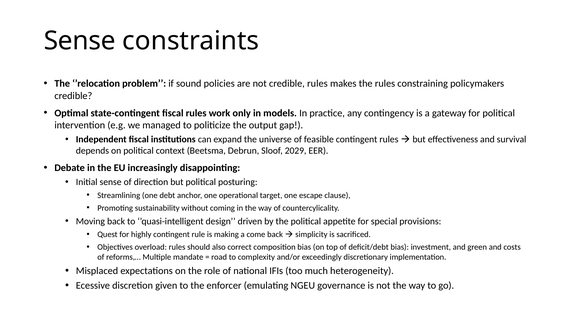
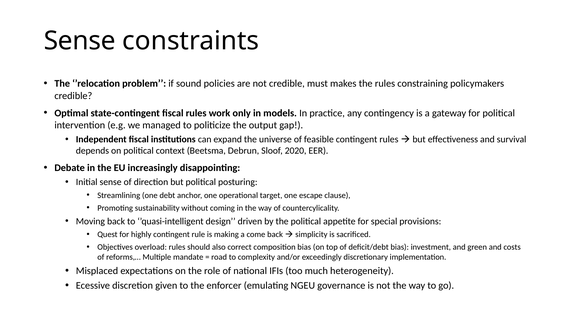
credible rules: rules -> must
2029: 2029 -> 2020
